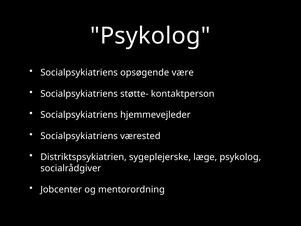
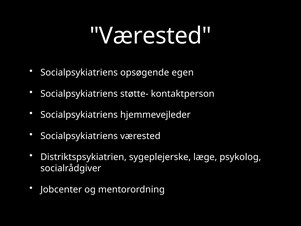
Psykolog at (150, 36): Psykolog -> Værested
være: være -> egen
